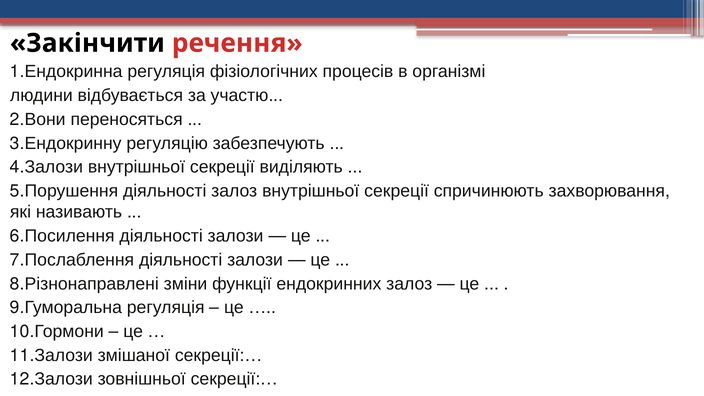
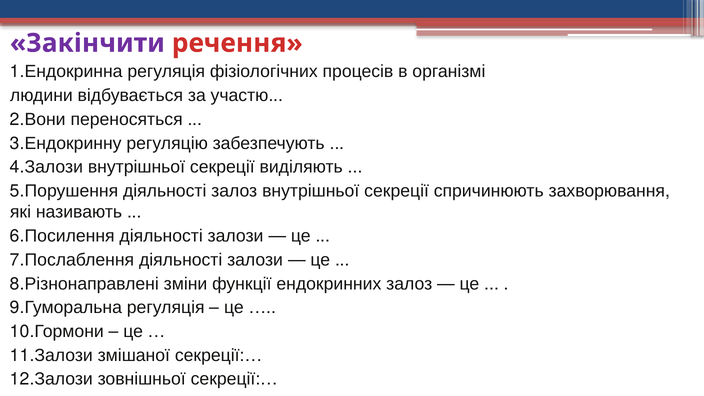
Закінчити colour: black -> purple
